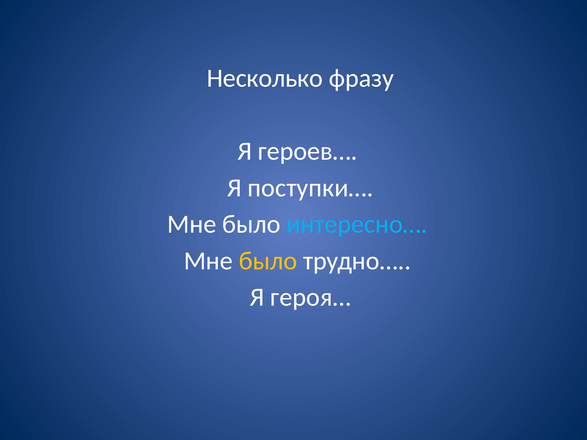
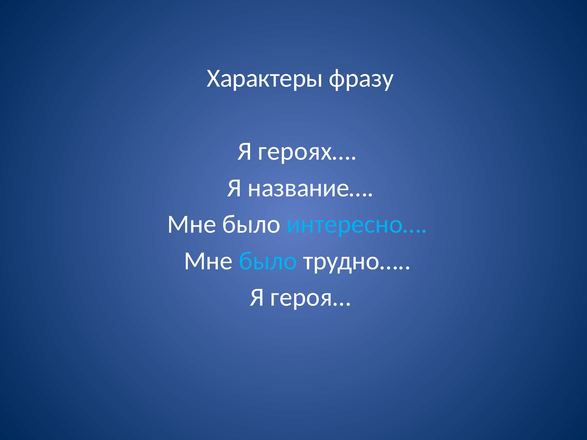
Несколько: Несколько -> Характеры
героев…: героев… -> героях…
поступки…: поступки… -> название…
было at (268, 261) colour: yellow -> light blue
